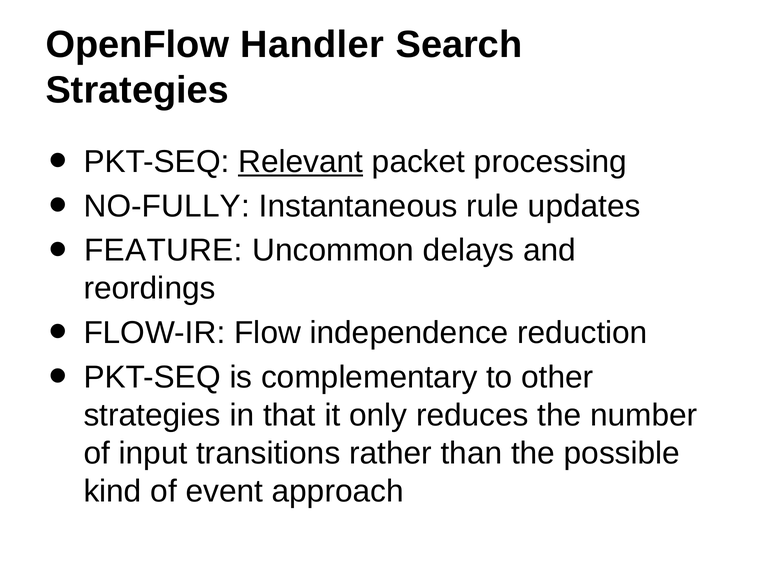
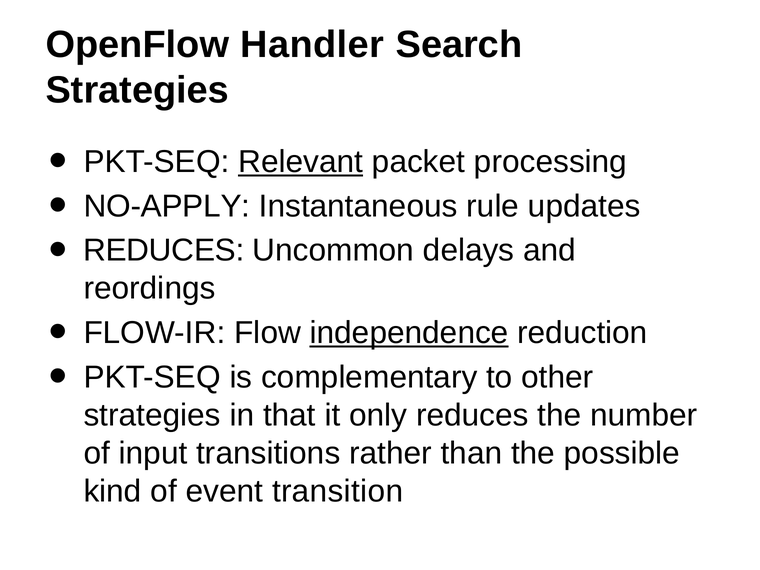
NO-FULLY: NO-FULLY -> NO-APPLY
FEATURE at (163, 250): FEATURE -> REDUCES
independence underline: none -> present
approach: approach -> transition
